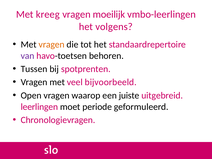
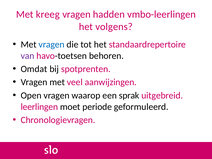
moeilijk: moeilijk -> hadden
vragen at (52, 44) colour: orange -> blue
Tussen: Tussen -> Omdat
bijvoorbeeld: bijvoorbeeld -> aanwijzingen
juiste: juiste -> sprak
